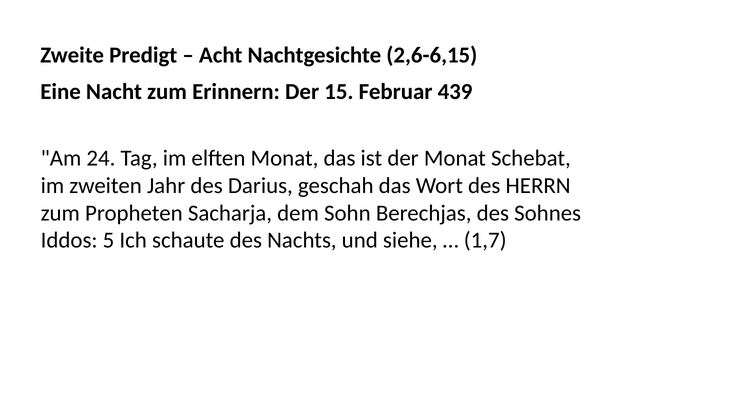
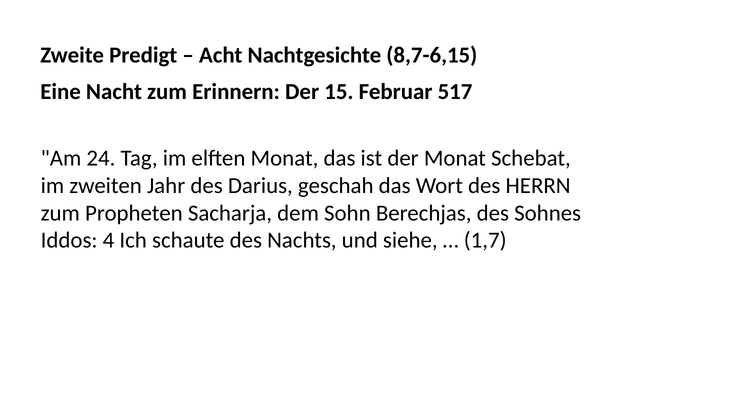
2,6-6,15: 2,6-6,15 -> 8,7-6,15
439: 439 -> 517
5: 5 -> 4
